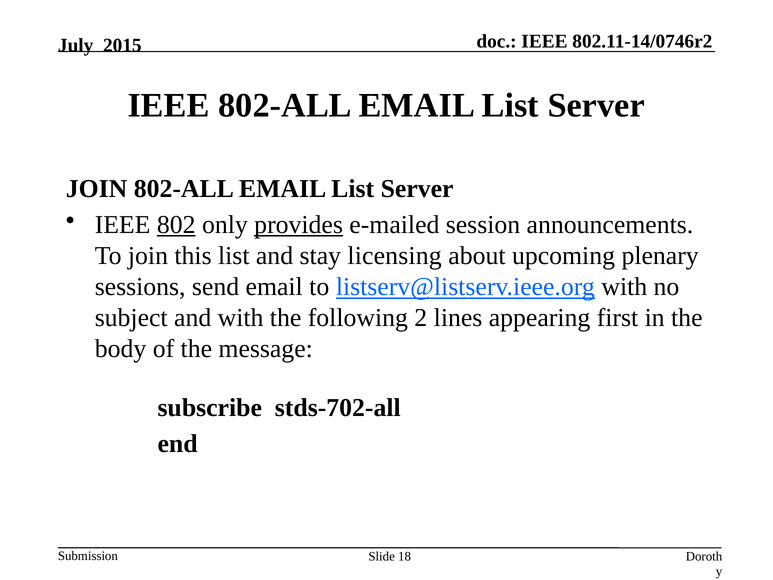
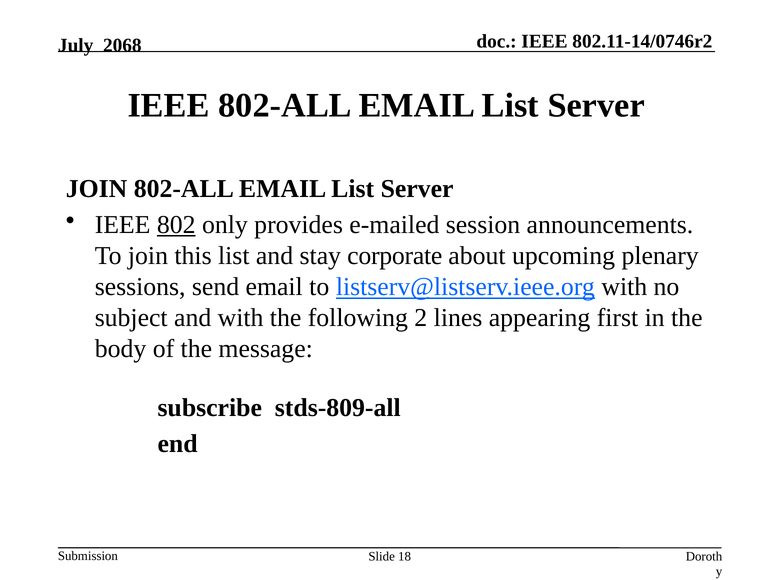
2015: 2015 -> 2068
provides underline: present -> none
licensing: licensing -> corporate
stds-702-all: stds-702-all -> stds-809-all
